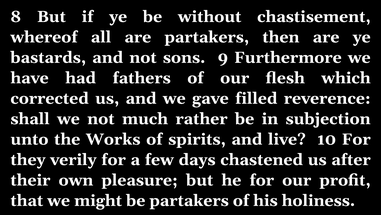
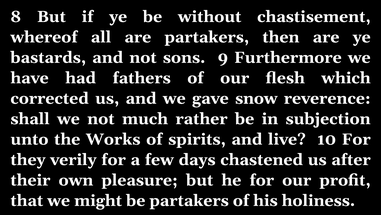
filled: filled -> snow
